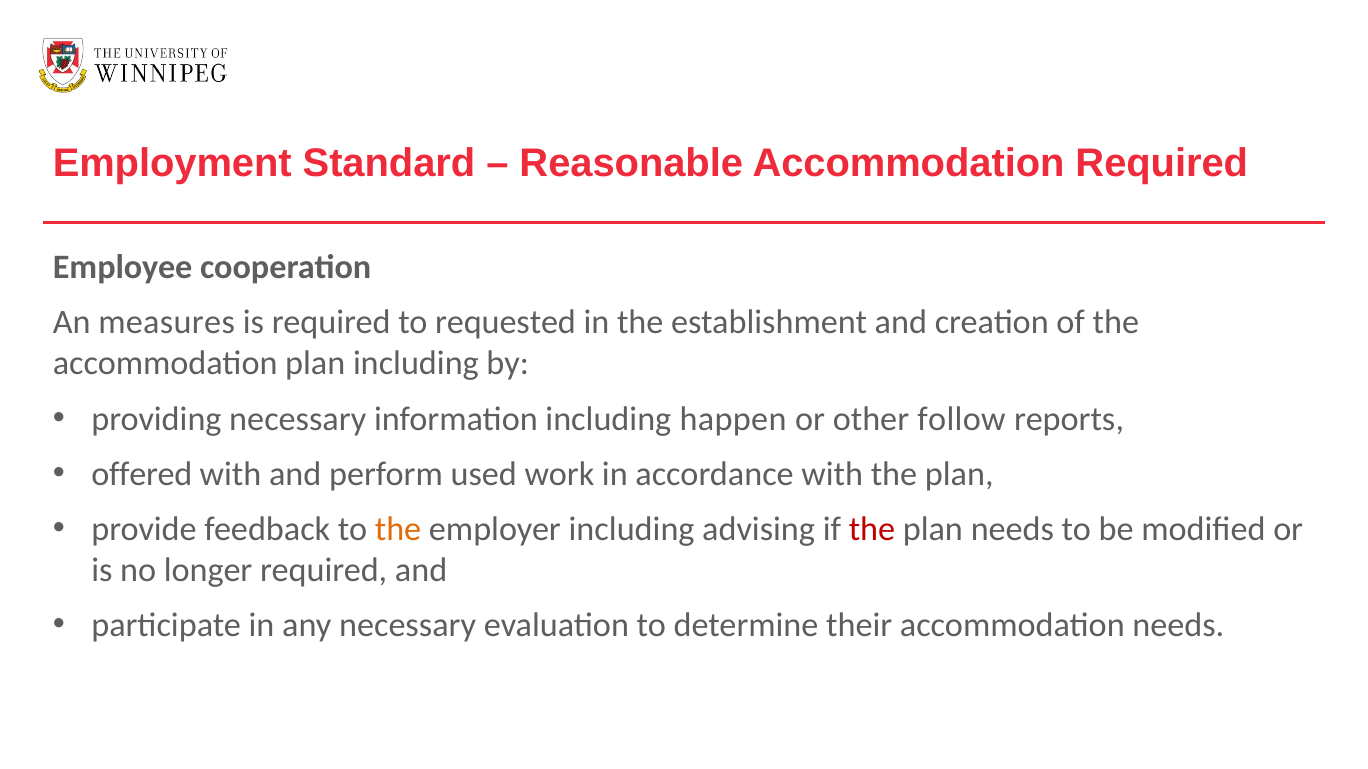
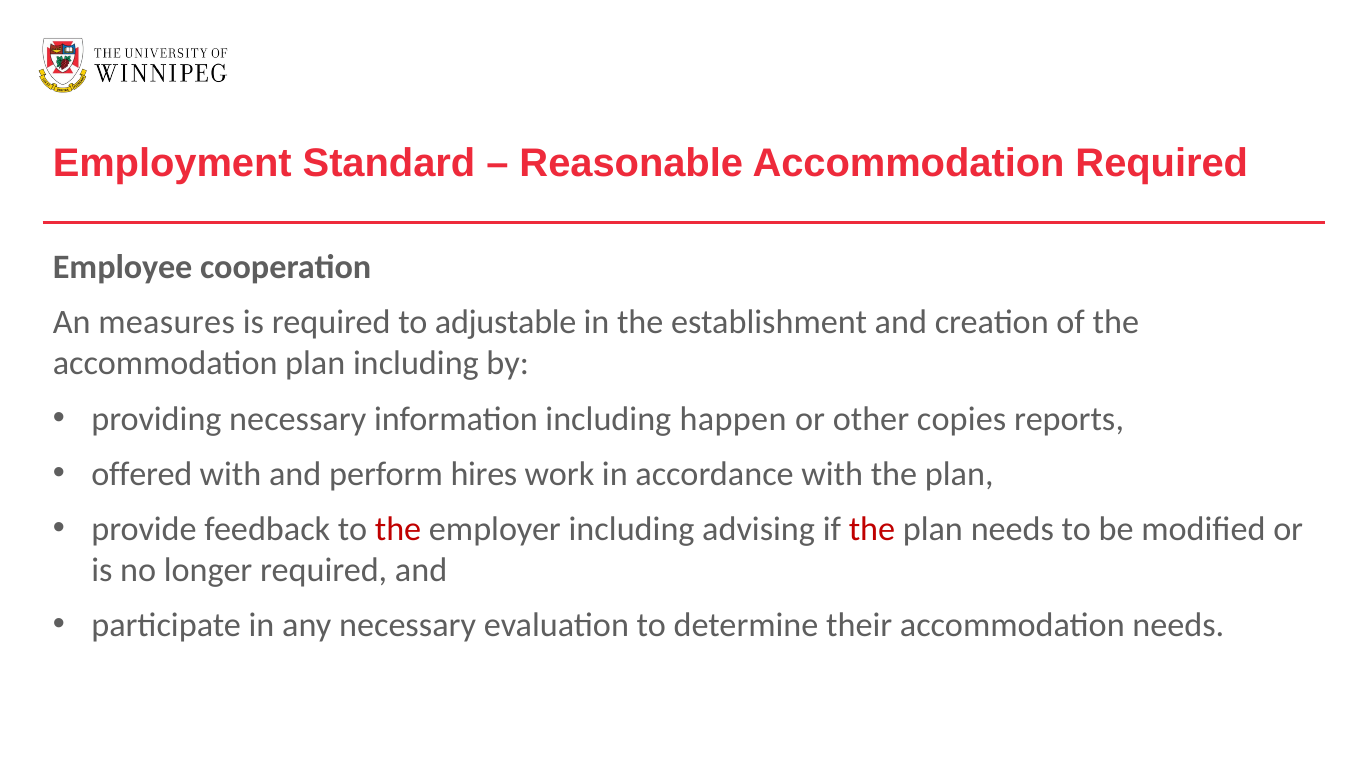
requested: requested -> adjustable
follow: follow -> copies
used: used -> hires
the at (398, 530) colour: orange -> red
